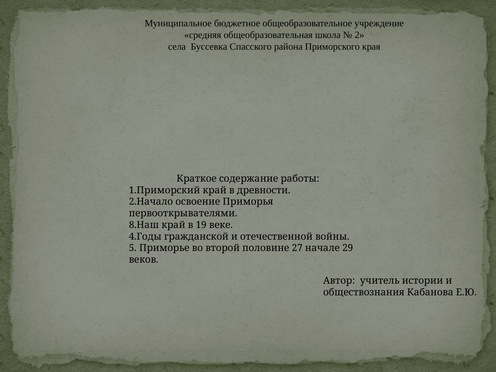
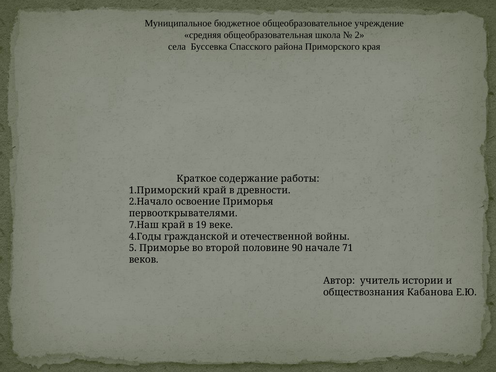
8.Наш: 8.Наш -> 7.Наш
27: 27 -> 90
29: 29 -> 71
